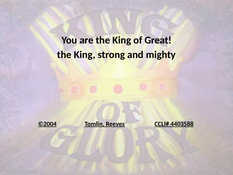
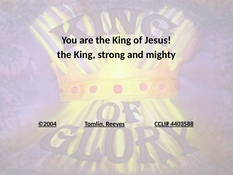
Great: Great -> Jesus
